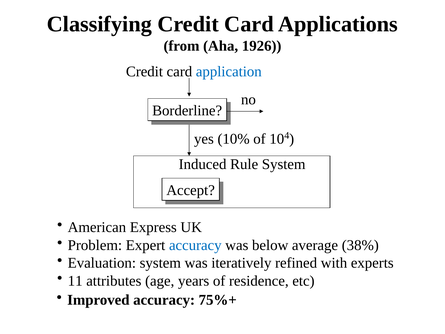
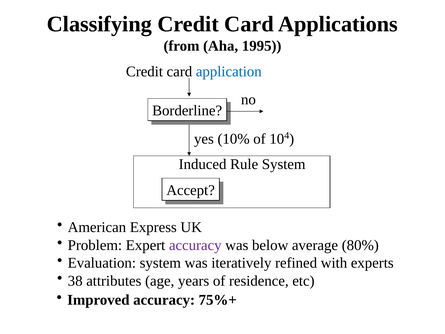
1926: 1926 -> 1995
accuracy at (195, 245) colour: blue -> purple
38%: 38% -> 80%
11: 11 -> 38
